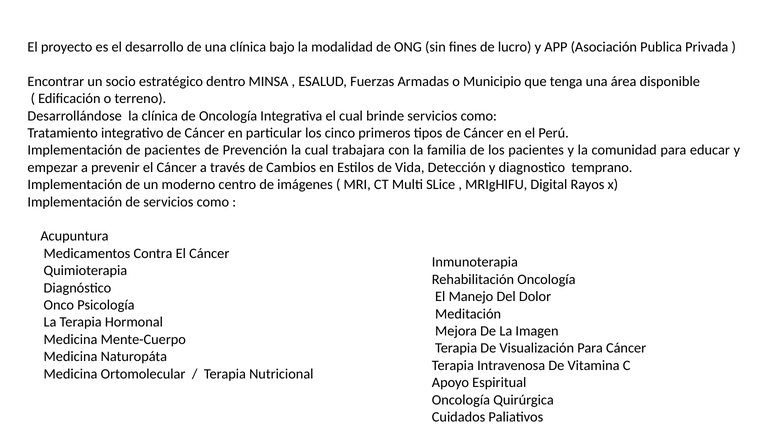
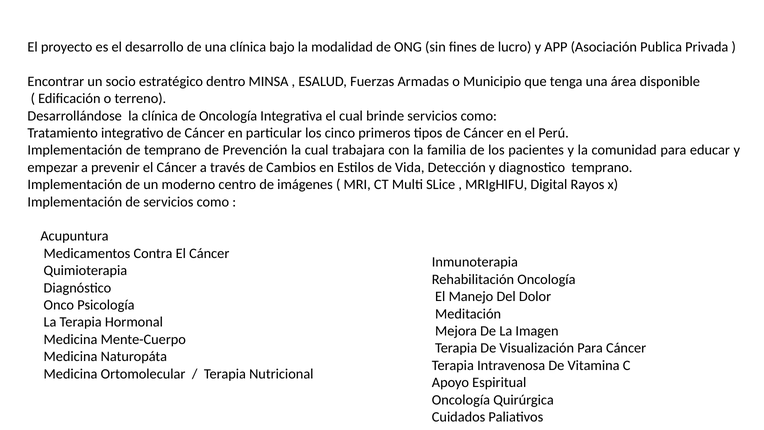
de pacientes: pacientes -> temprano
